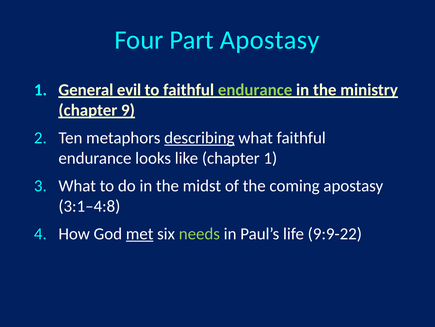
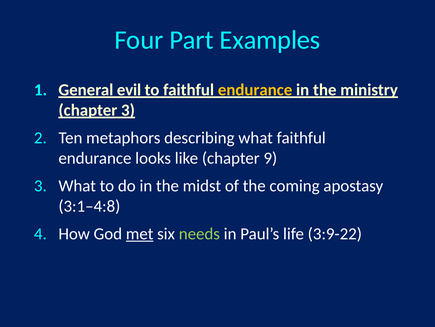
Part Apostasy: Apostasy -> Examples
endurance at (255, 90) colour: light green -> yellow
chapter 9: 9 -> 3
describing underline: present -> none
chapter 1: 1 -> 9
9:9-22: 9:9-22 -> 3:9-22
